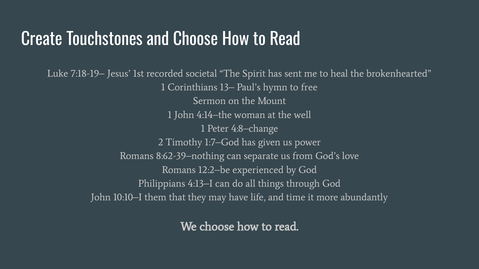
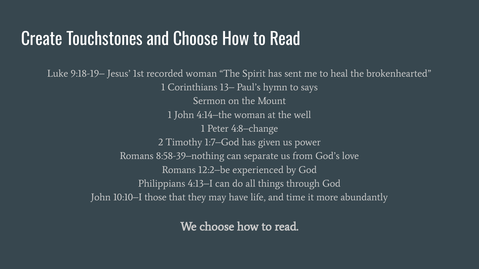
7:18-19–: 7:18-19– -> 9:18-19–
recorded societal: societal -> woman
free: free -> says
8:62-39–nothing: 8:62-39–nothing -> 8:58-39–nothing
them: them -> those
